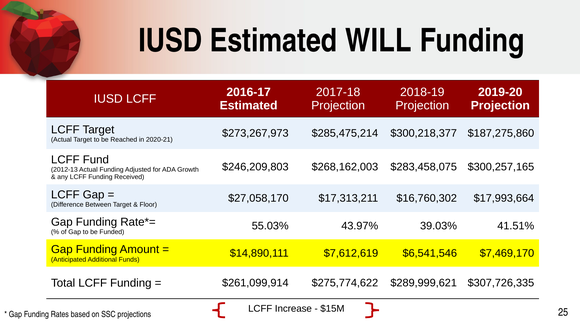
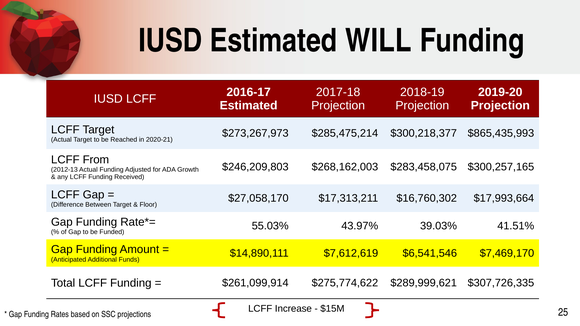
$187,275,860: $187,275,860 -> $865,435,993
Fund: Fund -> From
